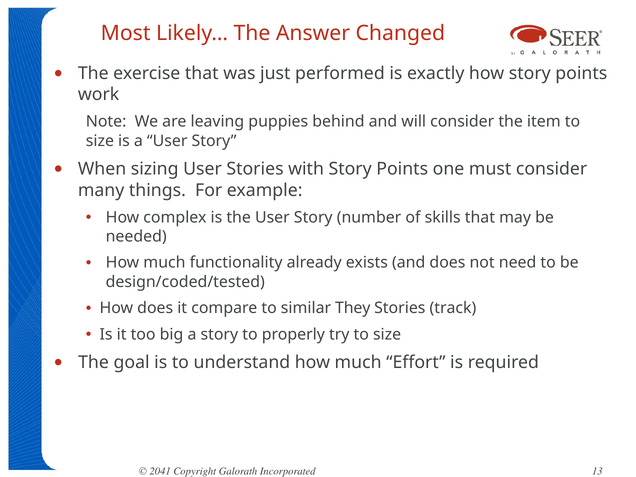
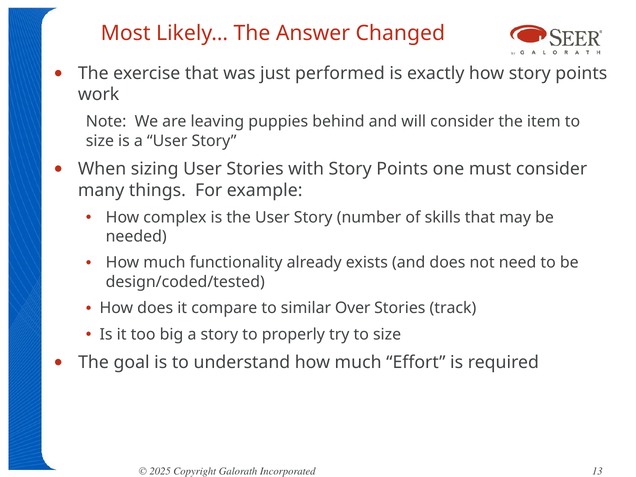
They: They -> Over
2041: 2041 -> 2025
